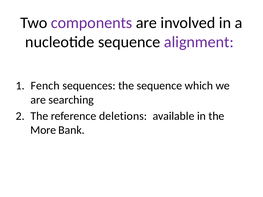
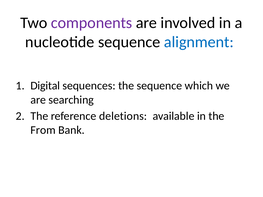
alignment colour: purple -> blue
Fench: Fench -> Digital
More: More -> From
